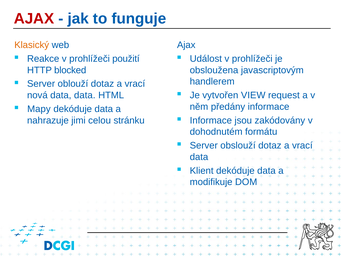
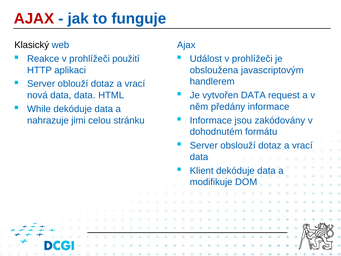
Klasický colour: orange -> black
blocked: blocked -> aplikaci
vytvořen VIEW: VIEW -> DATA
Mapy: Mapy -> While
